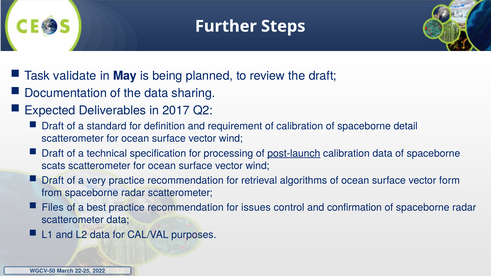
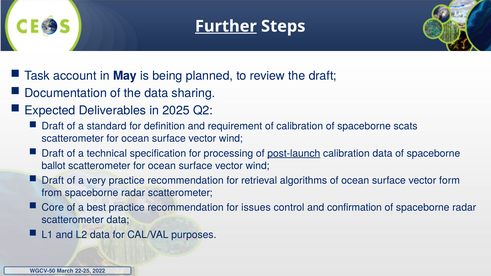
Further underline: none -> present
validate: validate -> account
2017: 2017 -> 2025
detail: detail -> scats
scats: scats -> ballot
Files: Files -> Core
